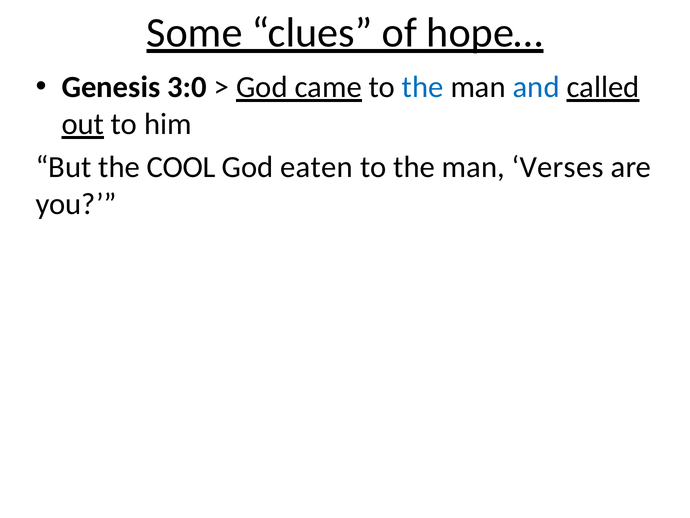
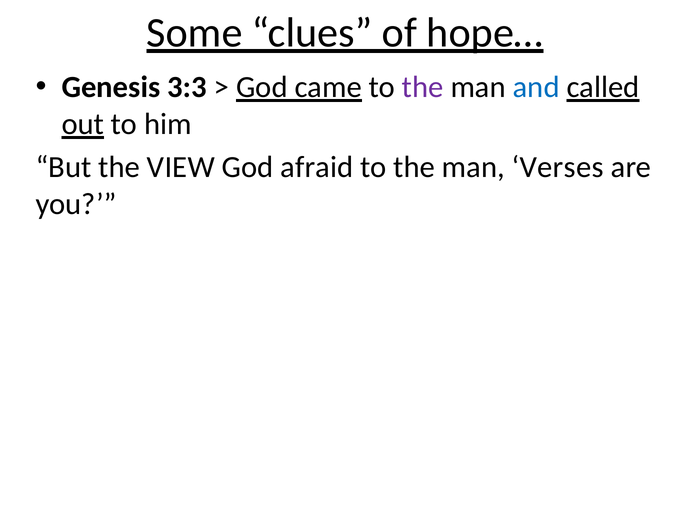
3:0: 3:0 -> 3:3
the at (423, 87) colour: blue -> purple
COOL: COOL -> VIEW
eaten: eaten -> afraid
